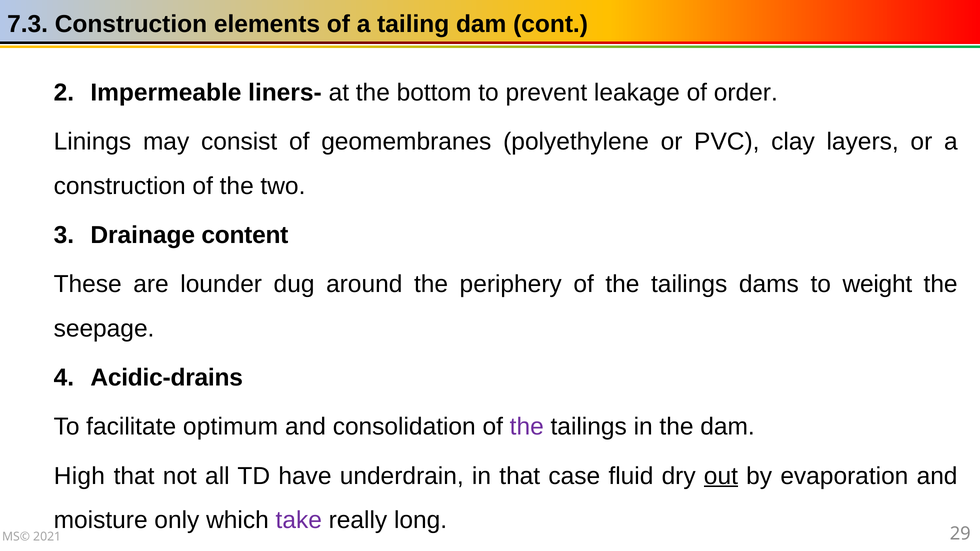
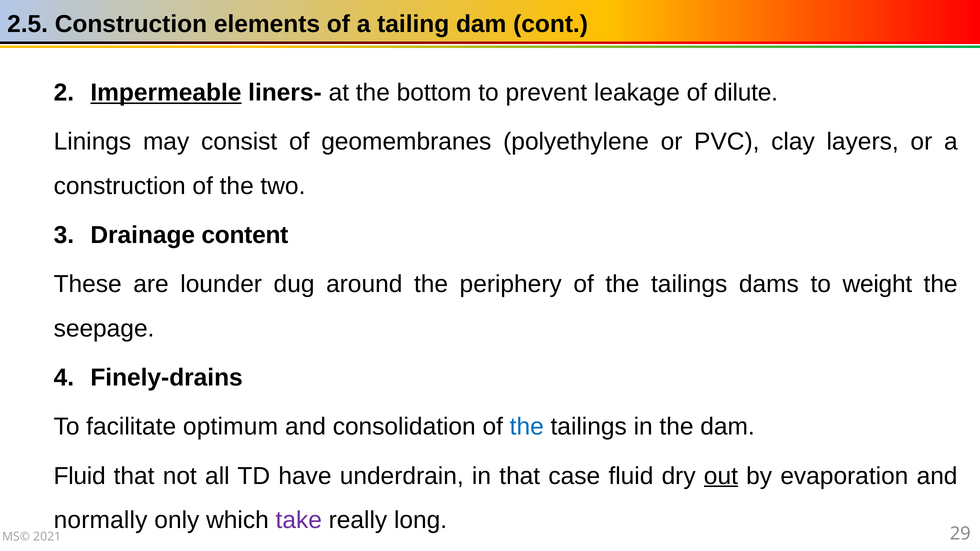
7.3: 7.3 -> 2.5
Impermeable underline: none -> present
order: order -> dilute
Acidic-drains: Acidic-drains -> Finely-drains
the at (527, 427) colour: purple -> blue
High at (79, 476): High -> Fluid
moisture: moisture -> normally
